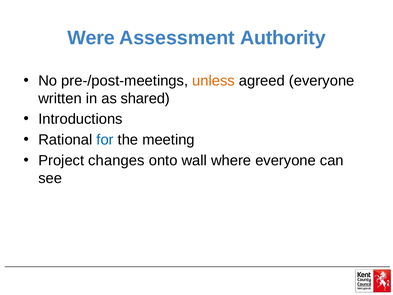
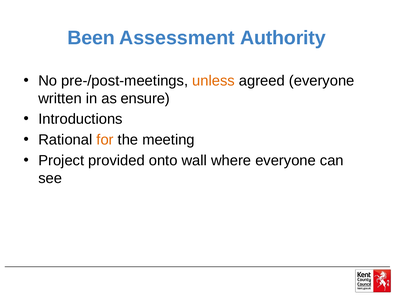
Were: Were -> Been
shared: shared -> ensure
for colour: blue -> orange
changes: changes -> provided
